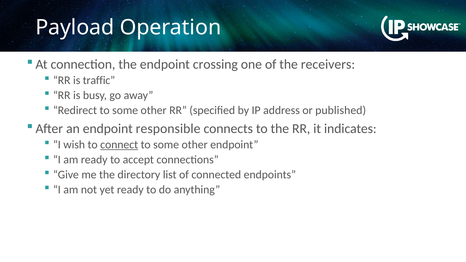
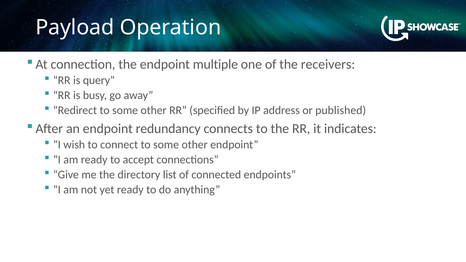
crossing: crossing -> multiple
traffic: traffic -> query
responsible: responsible -> redundancy
connect underline: present -> none
